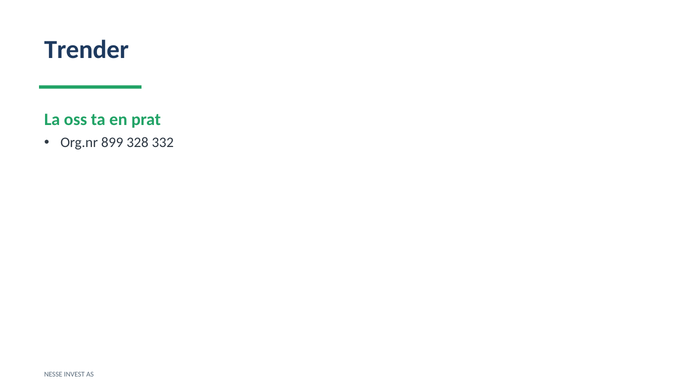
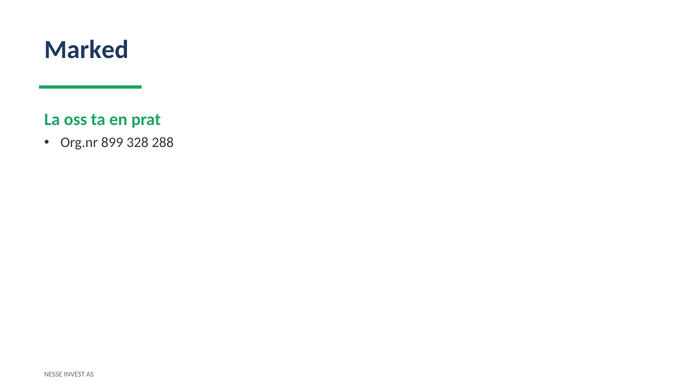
Trender: Trender -> Marked
332: 332 -> 288
